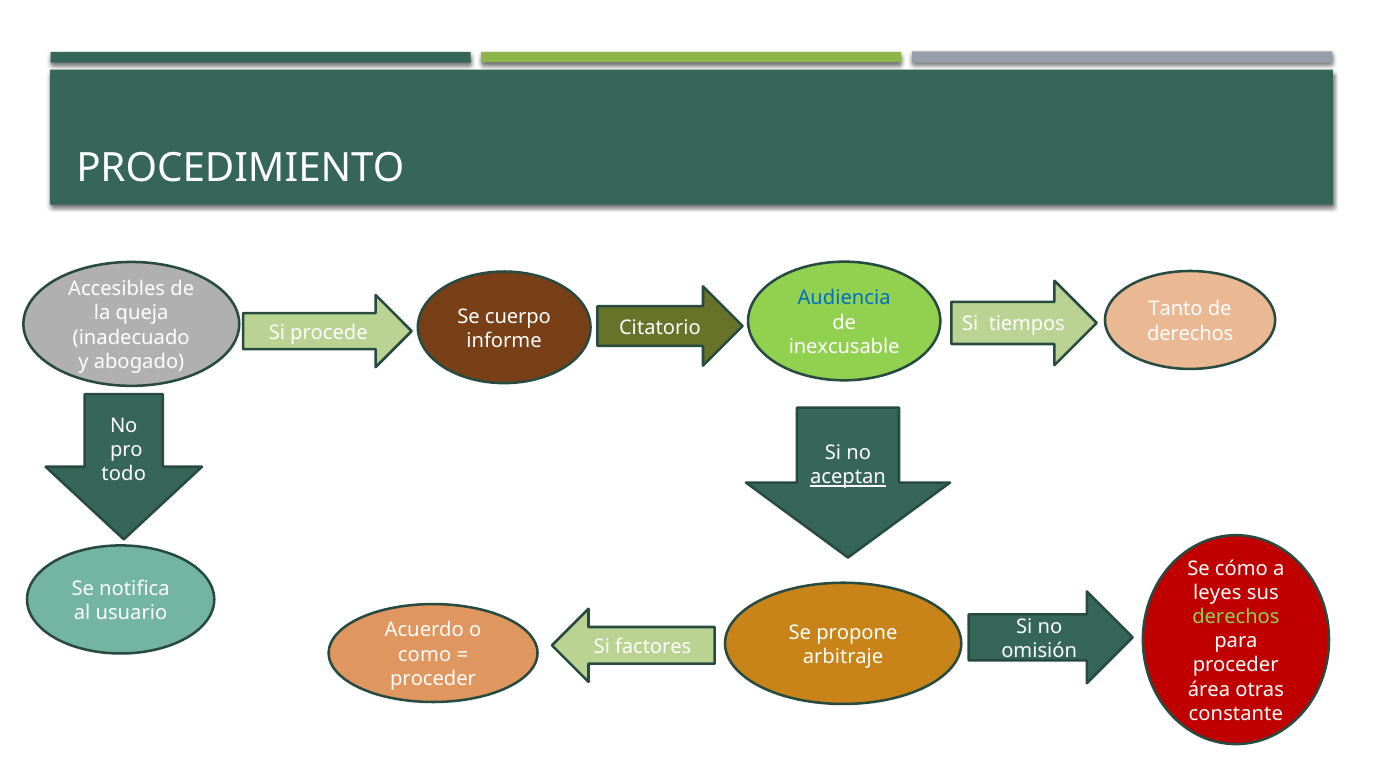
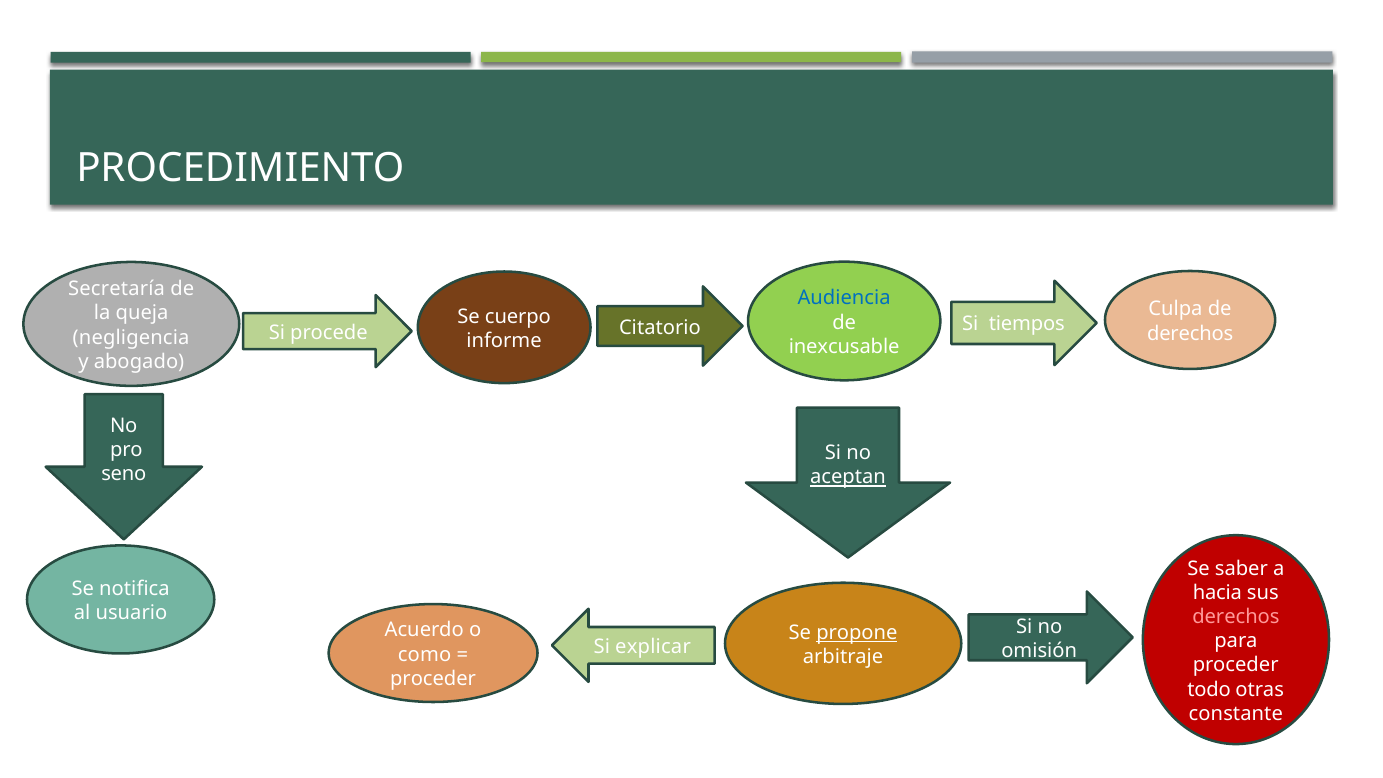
Accesibles: Accesibles -> Secretaría
Tanto: Tanto -> Culpa
inadecuado: inadecuado -> negligencia
todo: todo -> seno
cómo: cómo -> saber
leyes: leyes -> hacia
derechos at (1236, 617) colour: light green -> pink
propone underline: none -> present
factores: factores -> explicar
área: área -> todo
